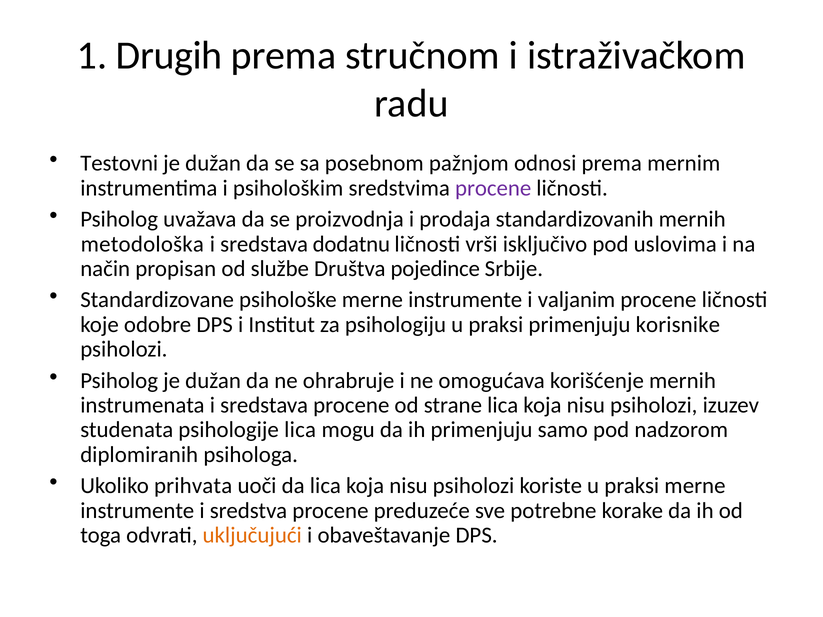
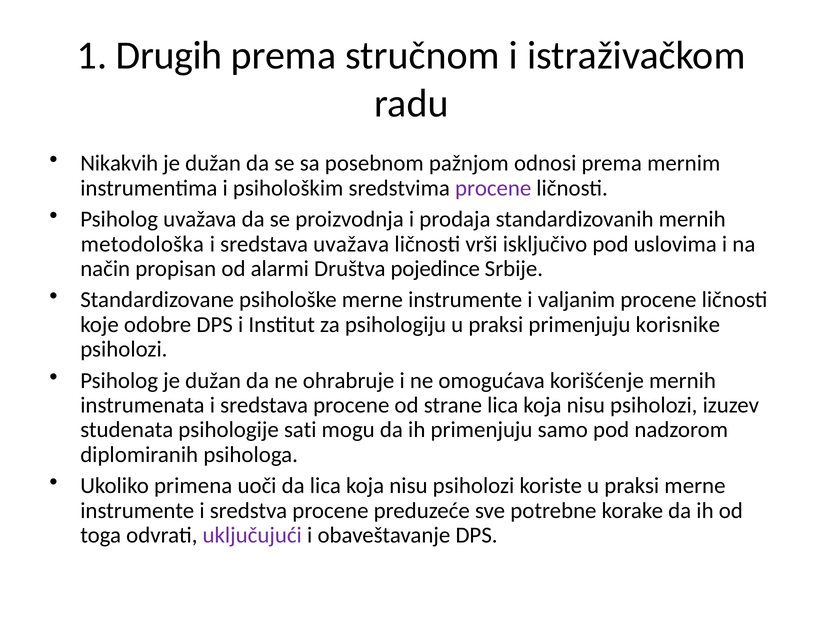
Testovni: Testovni -> Nikakvih
sredstava dodatnu: dodatnu -> uvažava
službe: službe -> alarmi
psihologije lica: lica -> sati
prihvata: prihvata -> primena
uključujući colour: orange -> purple
